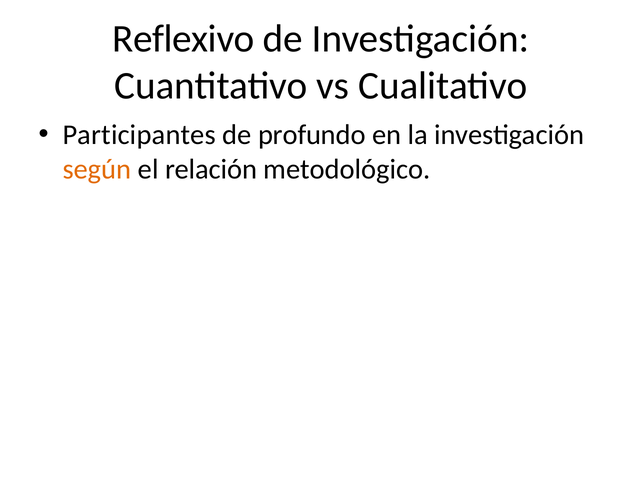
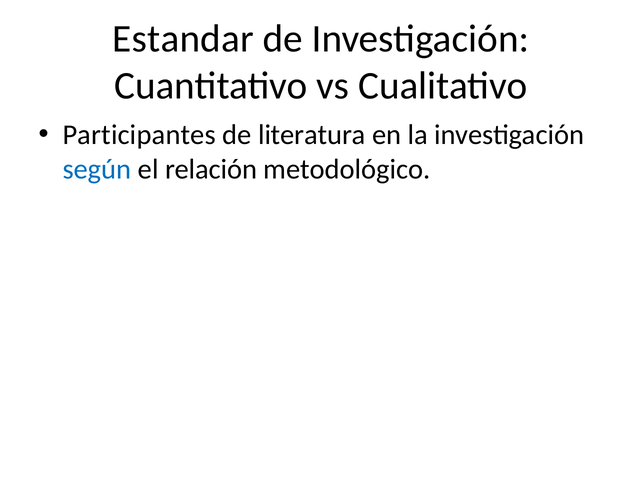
Reflexivo: Reflexivo -> Estandar
profundo: profundo -> literatura
según colour: orange -> blue
